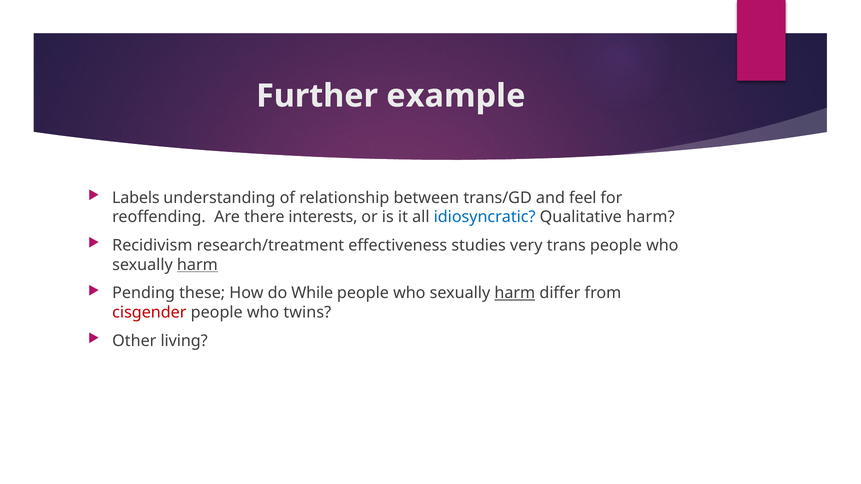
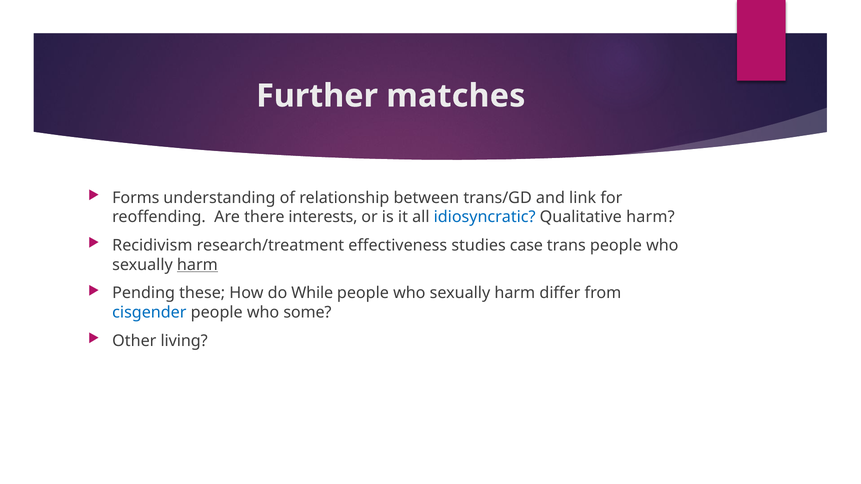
example: example -> matches
Labels: Labels -> Forms
feel: feel -> link
very: very -> case
harm at (515, 293) underline: present -> none
cisgender colour: red -> blue
twins: twins -> some
